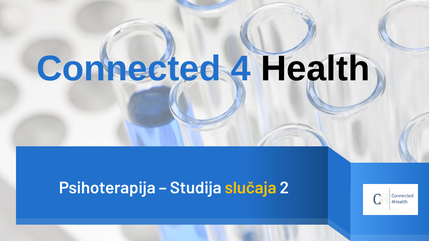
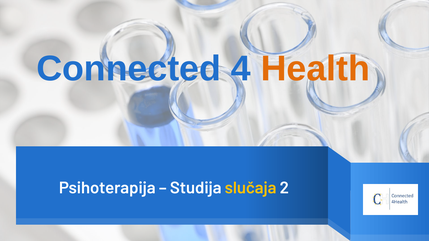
Health colour: black -> orange
